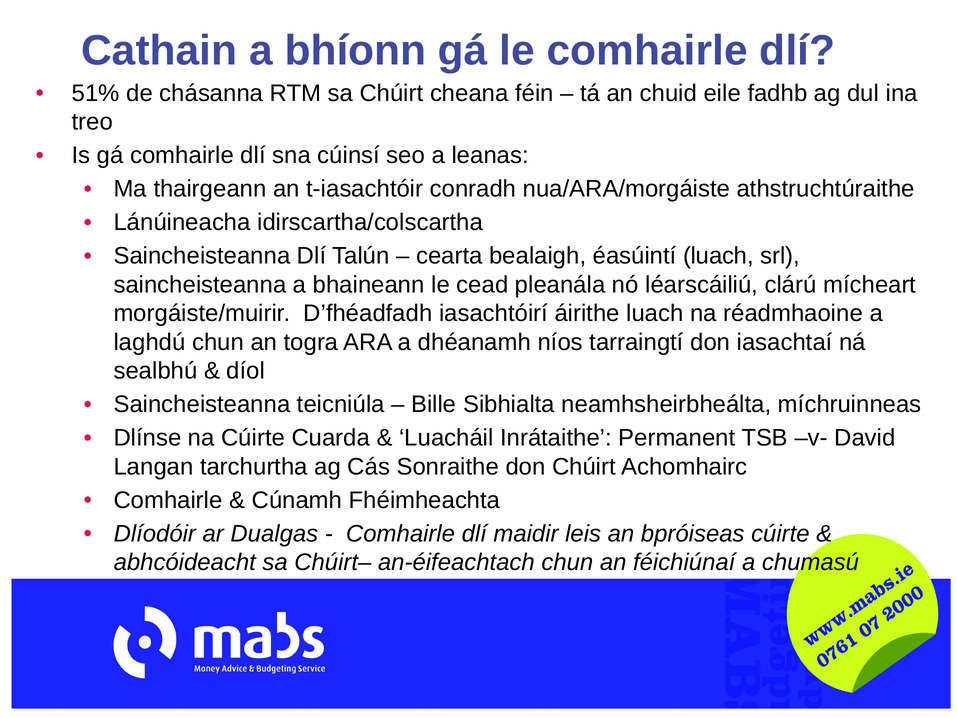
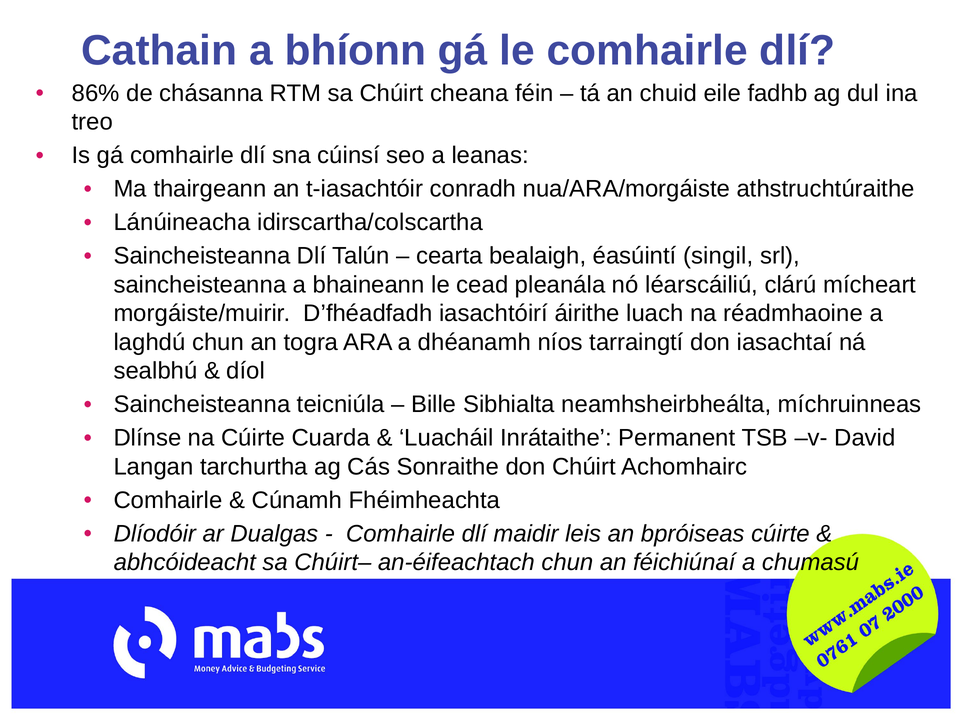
51%: 51% -> 86%
éasúintí luach: luach -> singil
